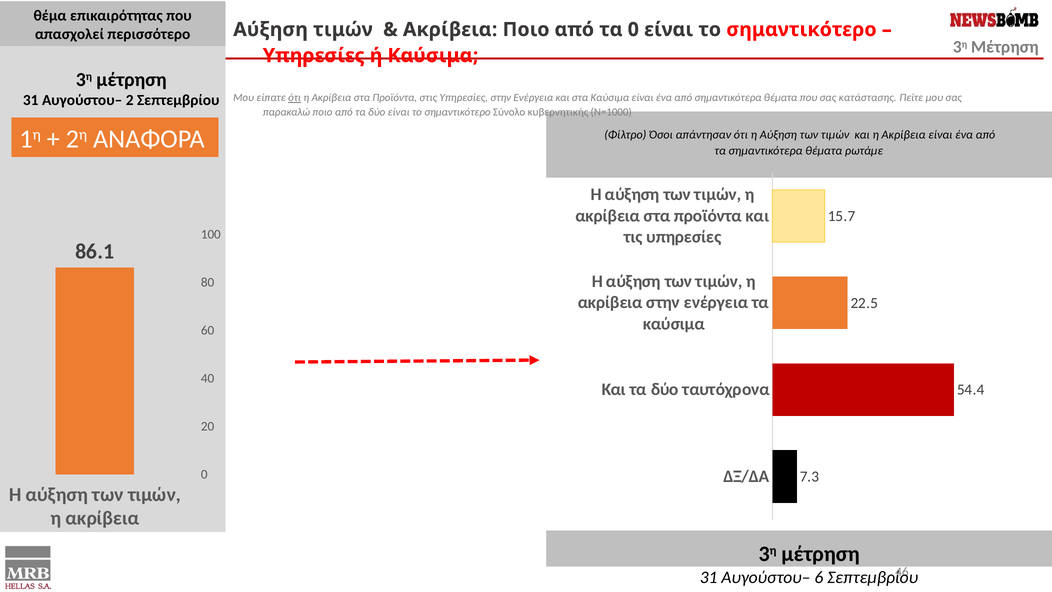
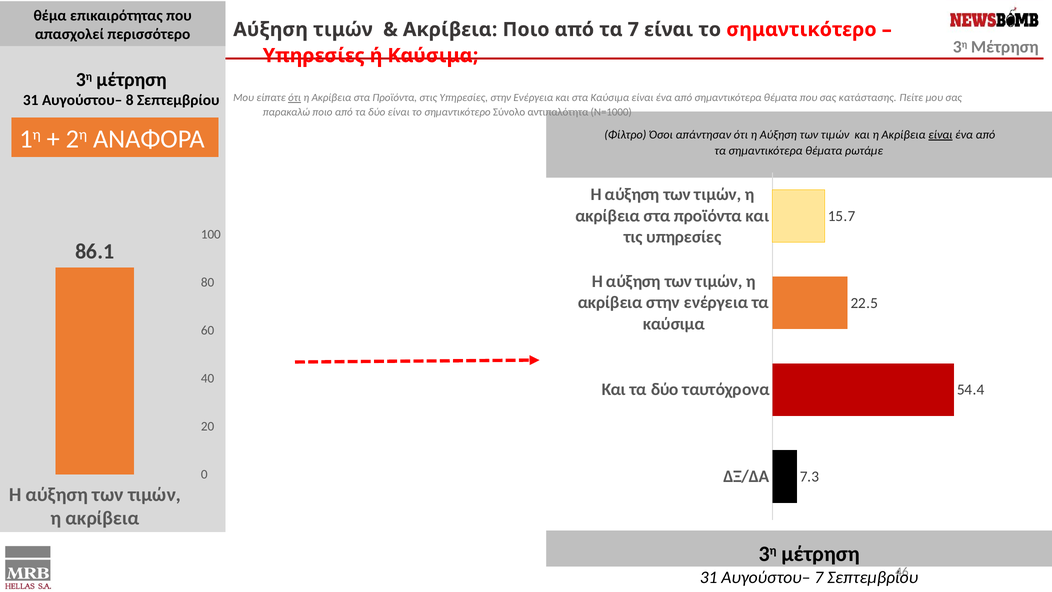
τα 0: 0 -> 7
2: 2 -> 8
κυβερνητικής: κυβερνητικής -> αντιπαλότητα
είναι at (940, 135) underline: none -> present
Αυγούστου– 6: 6 -> 7
